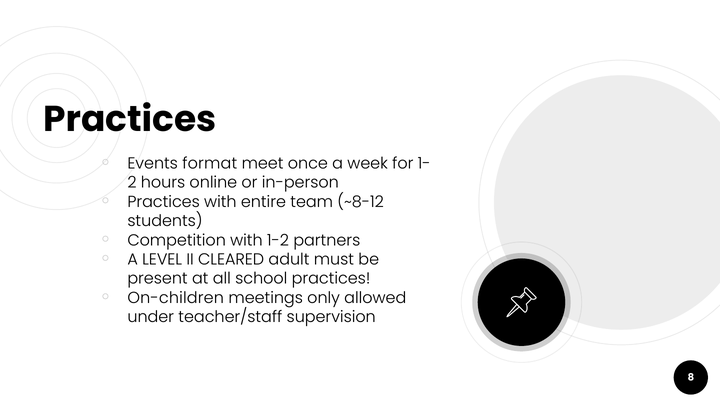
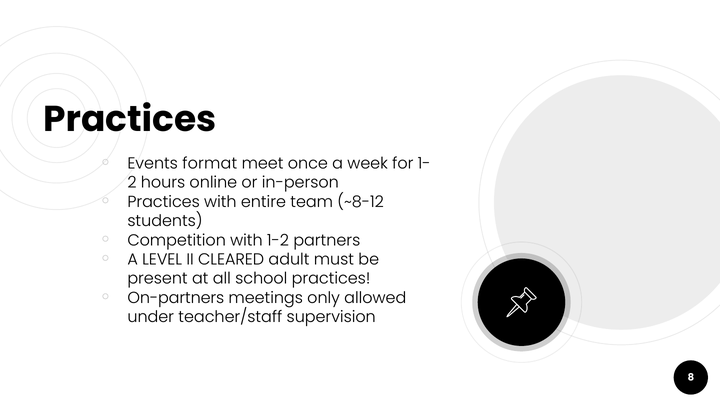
On-children: On-children -> On-partners
